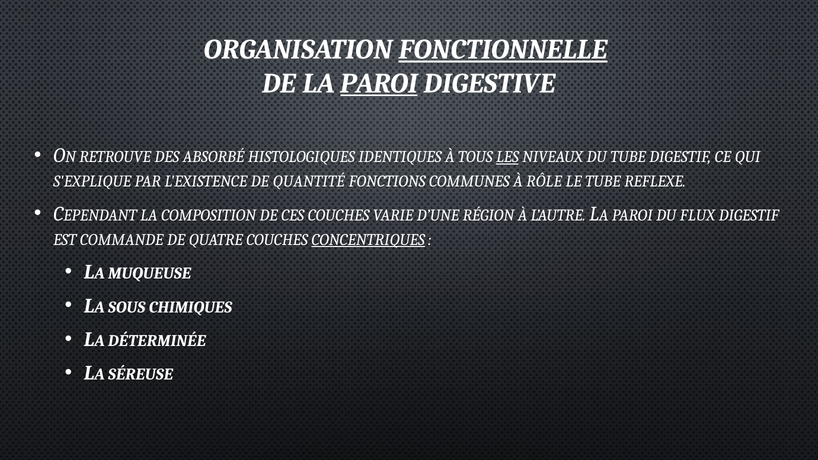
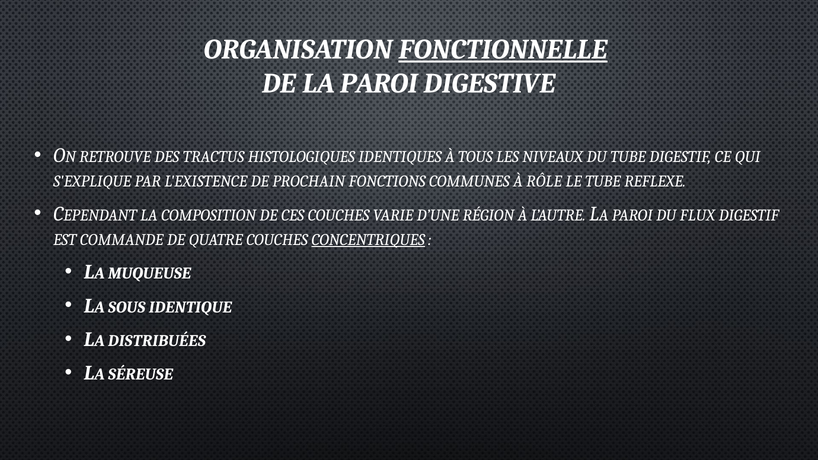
PAROI at (379, 83) underline: present -> none
ABSORBÉ: ABSORBÉ -> TRACTUS
LES underline: present -> none
QUANTITÉ: QUANTITÉ -> PROCHAIN
CHIMIQUES: CHIMIQUES -> IDENTIQUE
DÉTERMINÉE: DÉTERMINÉE -> DISTRIBUÉES
